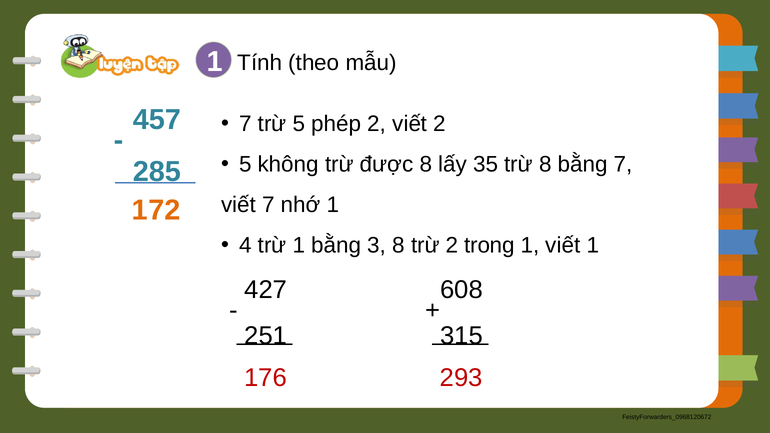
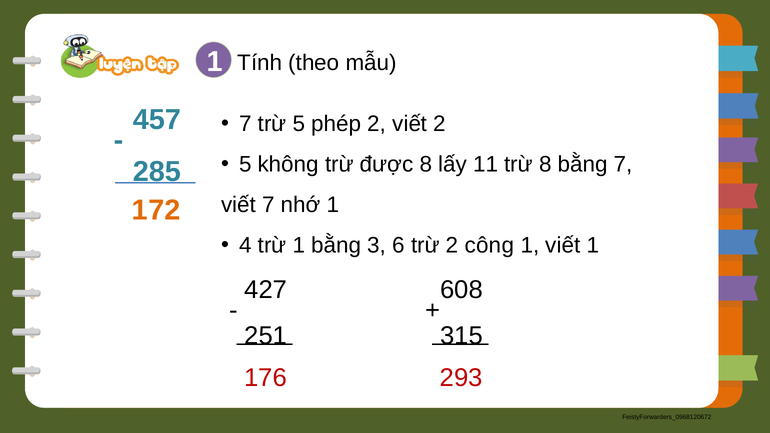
35: 35 -> 11
3 8: 8 -> 6
trong: trong -> công
